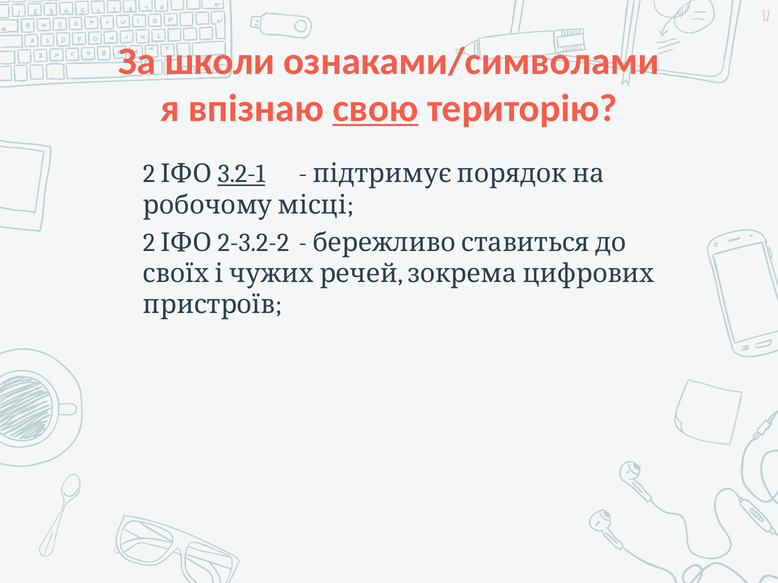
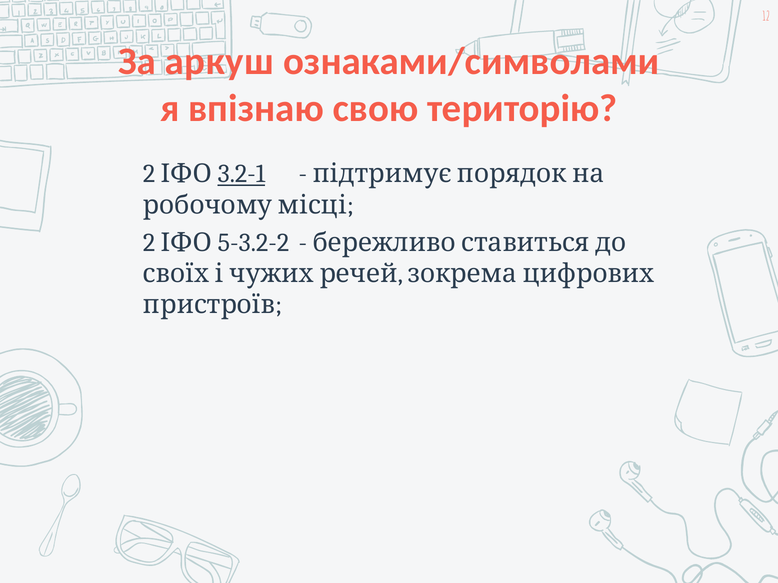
школи: школи -> аркуш
свою underline: present -> none
2-3.2-2: 2-3.2-2 -> 5-3.2-2
